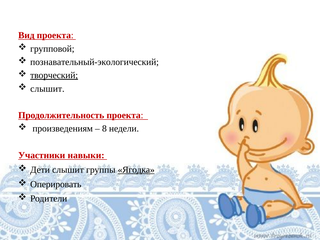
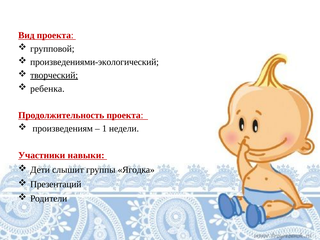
познавательный-экологический: познавательный-экологический -> произведениями-экологический
слышит at (47, 89): слышит -> ребенка
8: 8 -> 1
Ягодка underline: present -> none
Оперировать: Оперировать -> Презентаций
